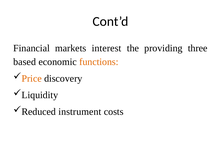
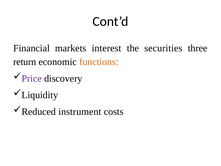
providing: providing -> securities
based: based -> return
Price colour: orange -> purple
